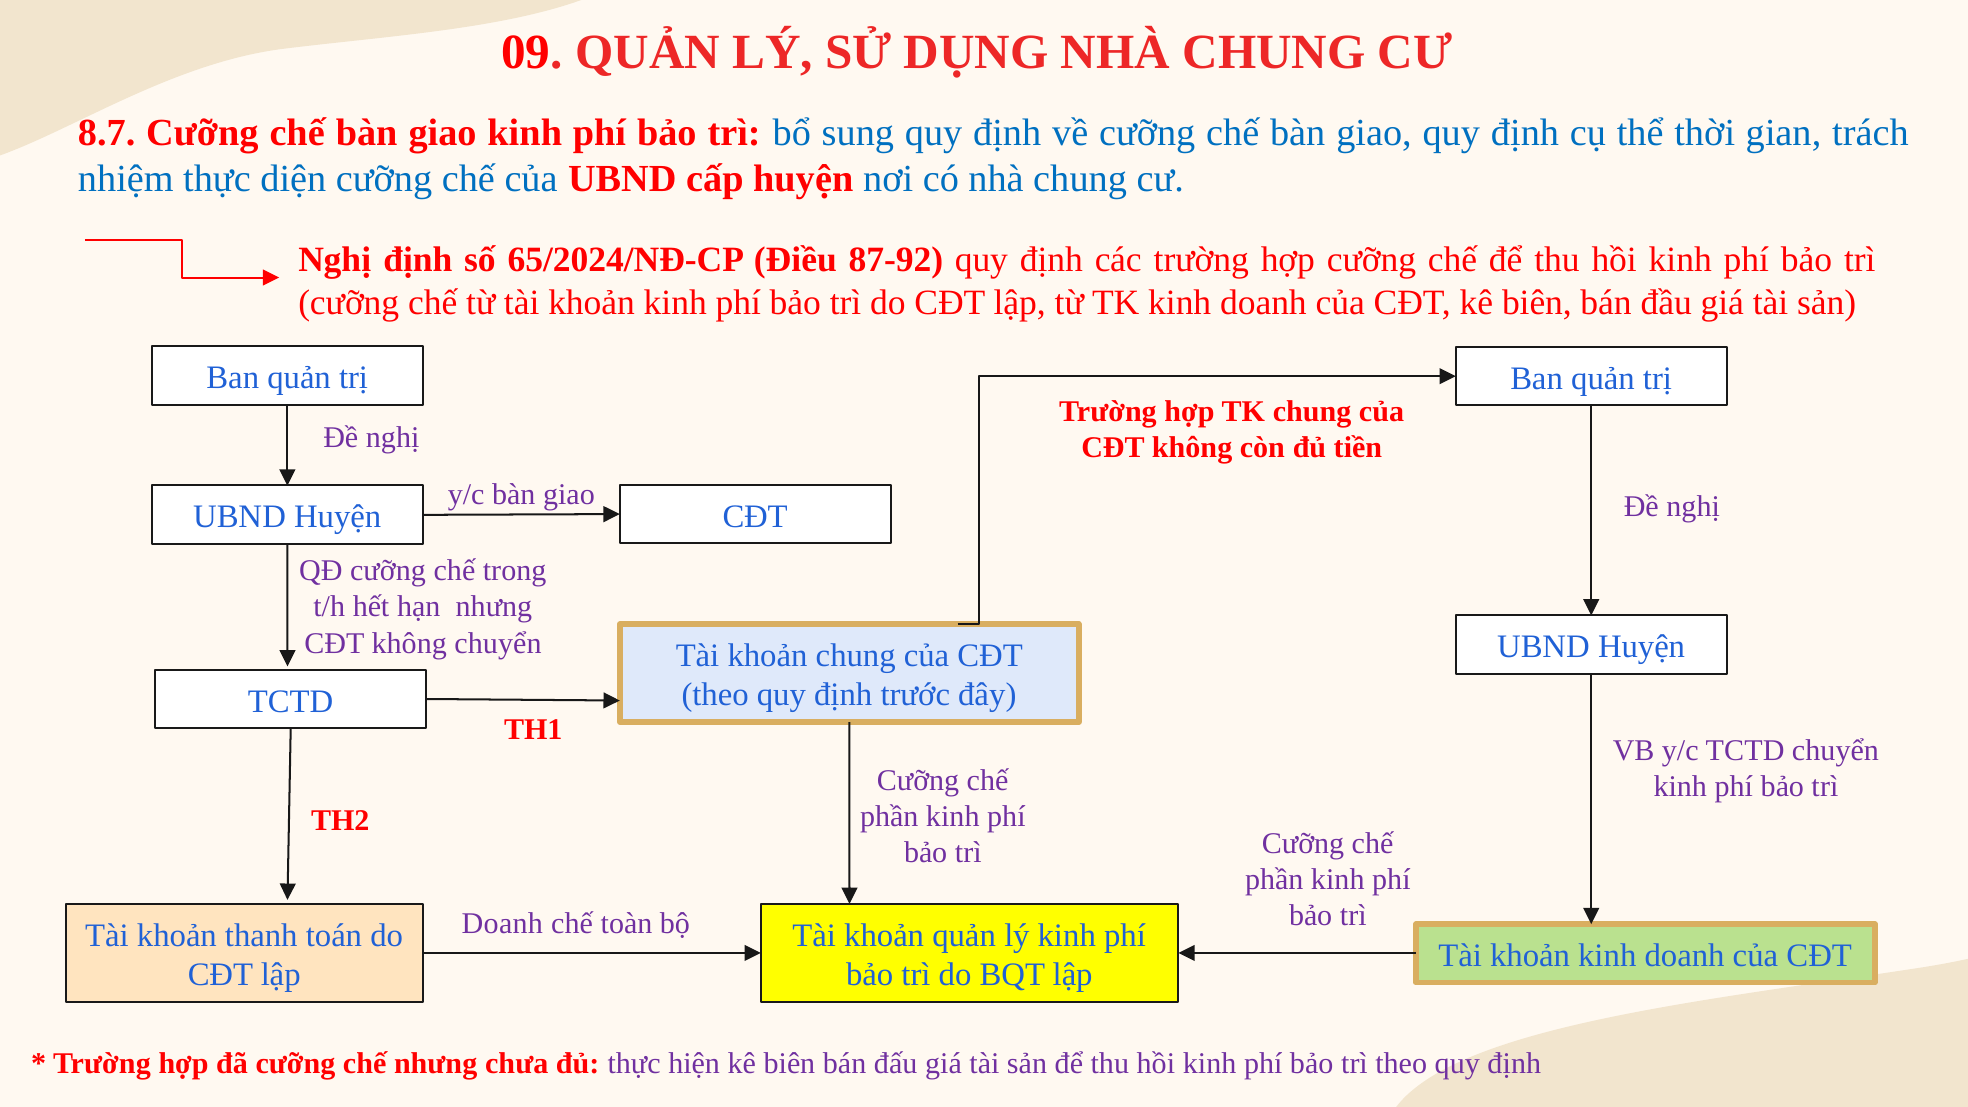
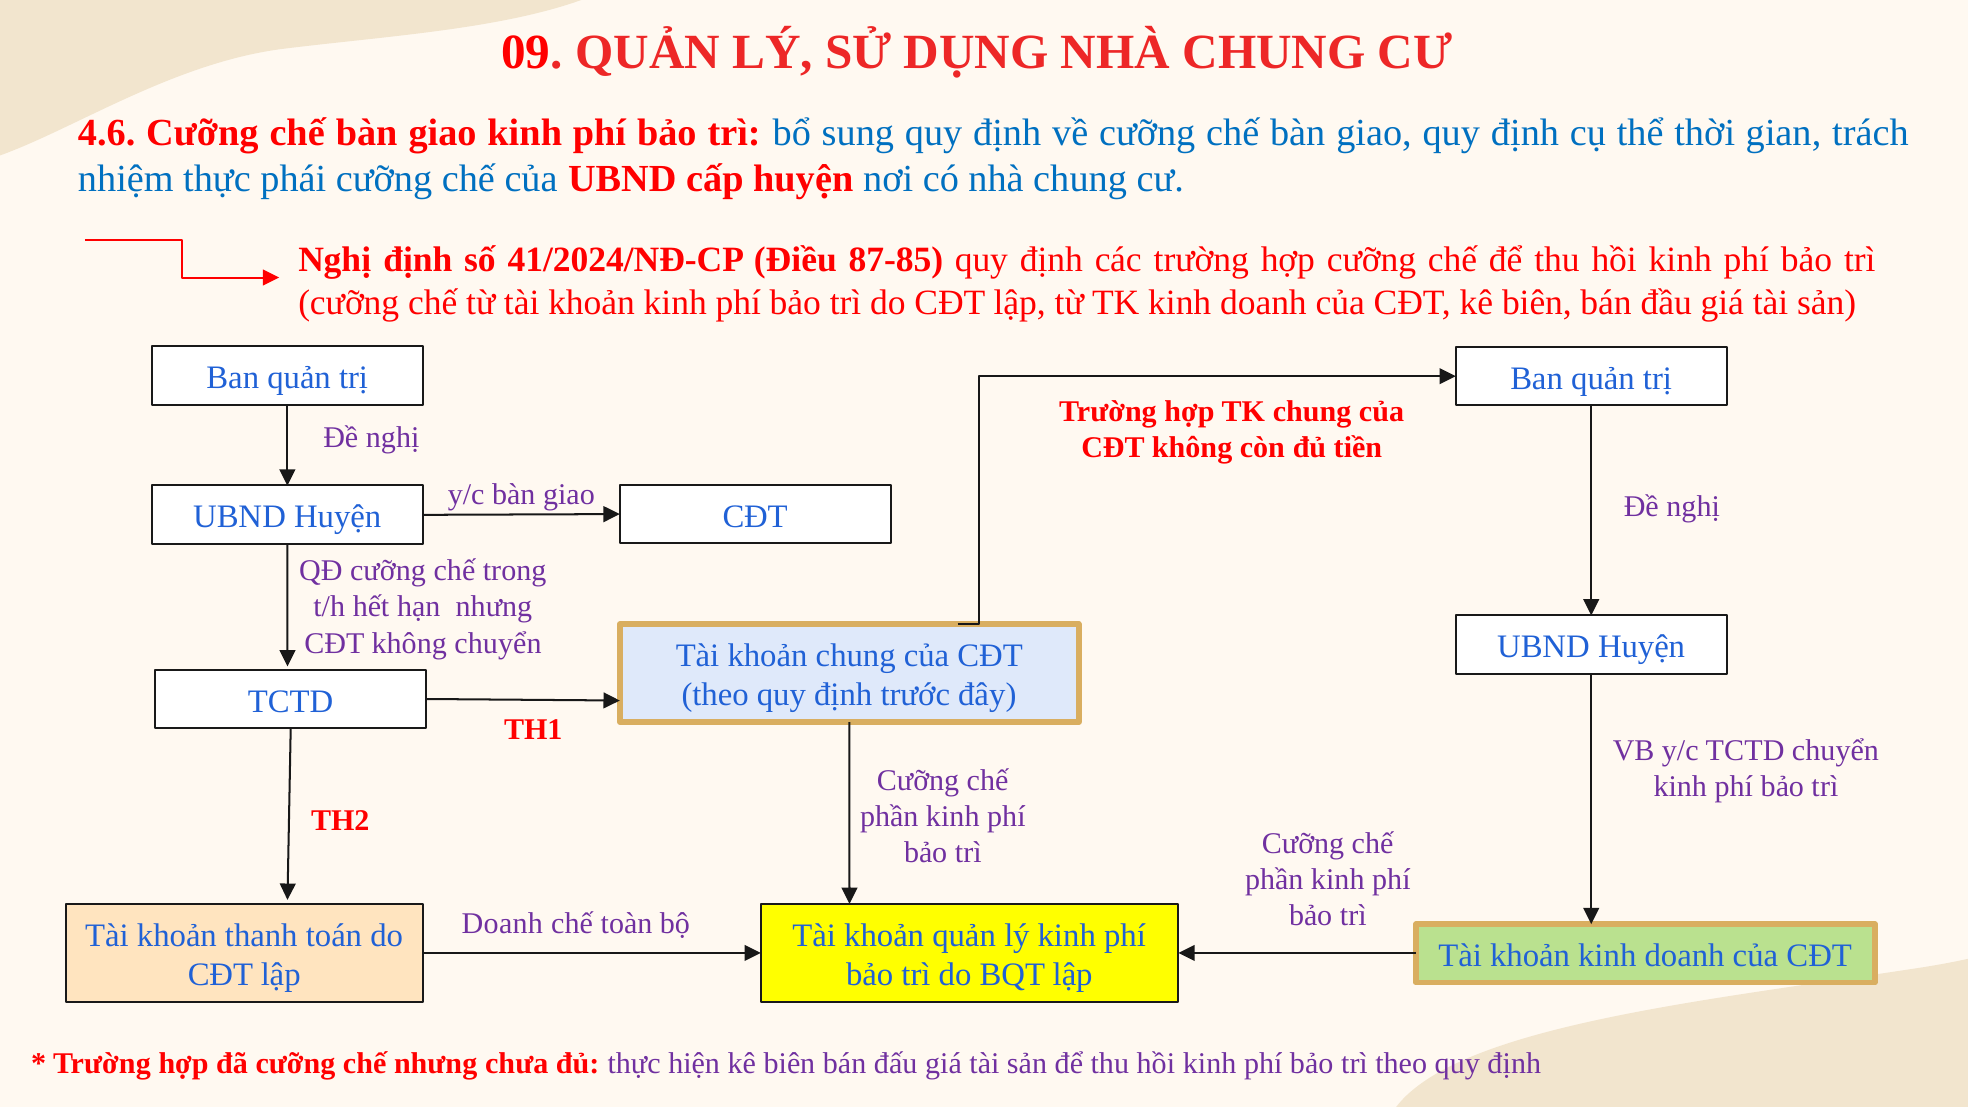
8.7: 8.7 -> 4.6
diện: diện -> phái
65/2024/NĐ-CP: 65/2024/NĐ-CP -> 41/2024/NĐ-CP
87-92: 87-92 -> 87-85
